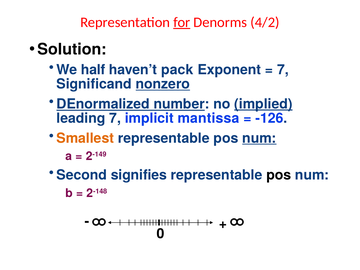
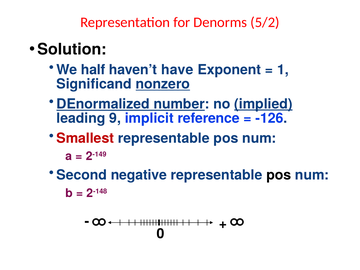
for underline: present -> none
4/2: 4/2 -> 5/2
pack: pack -> have
7 at (283, 70): 7 -> 1
leading 7: 7 -> 9
mantissa: mantissa -> reference
Smallest colour: orange -> red
num at (259, 138) underline: present -> none
signifies: signifies -> negative
